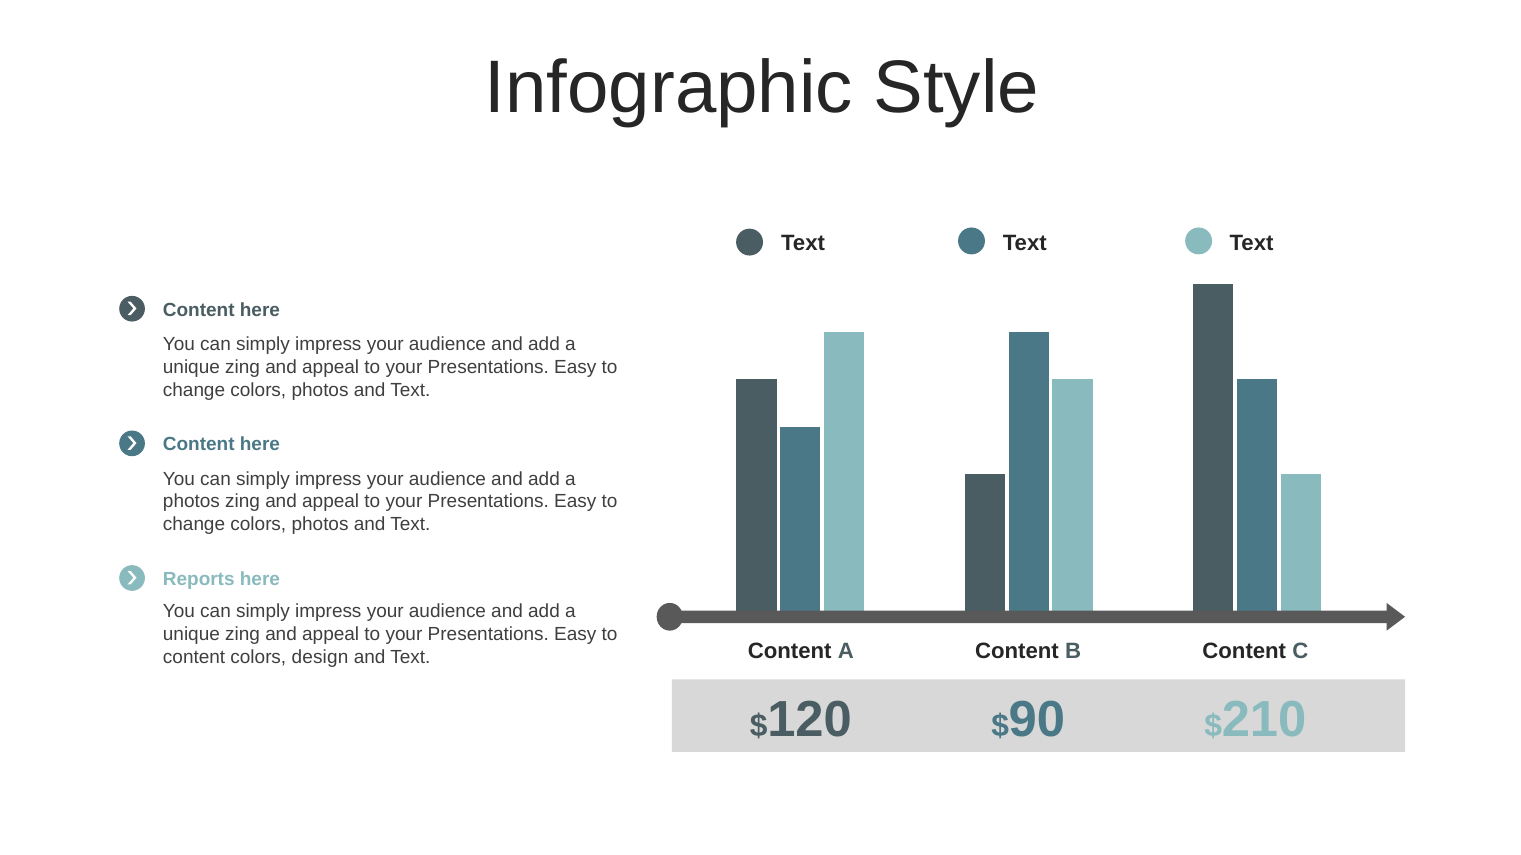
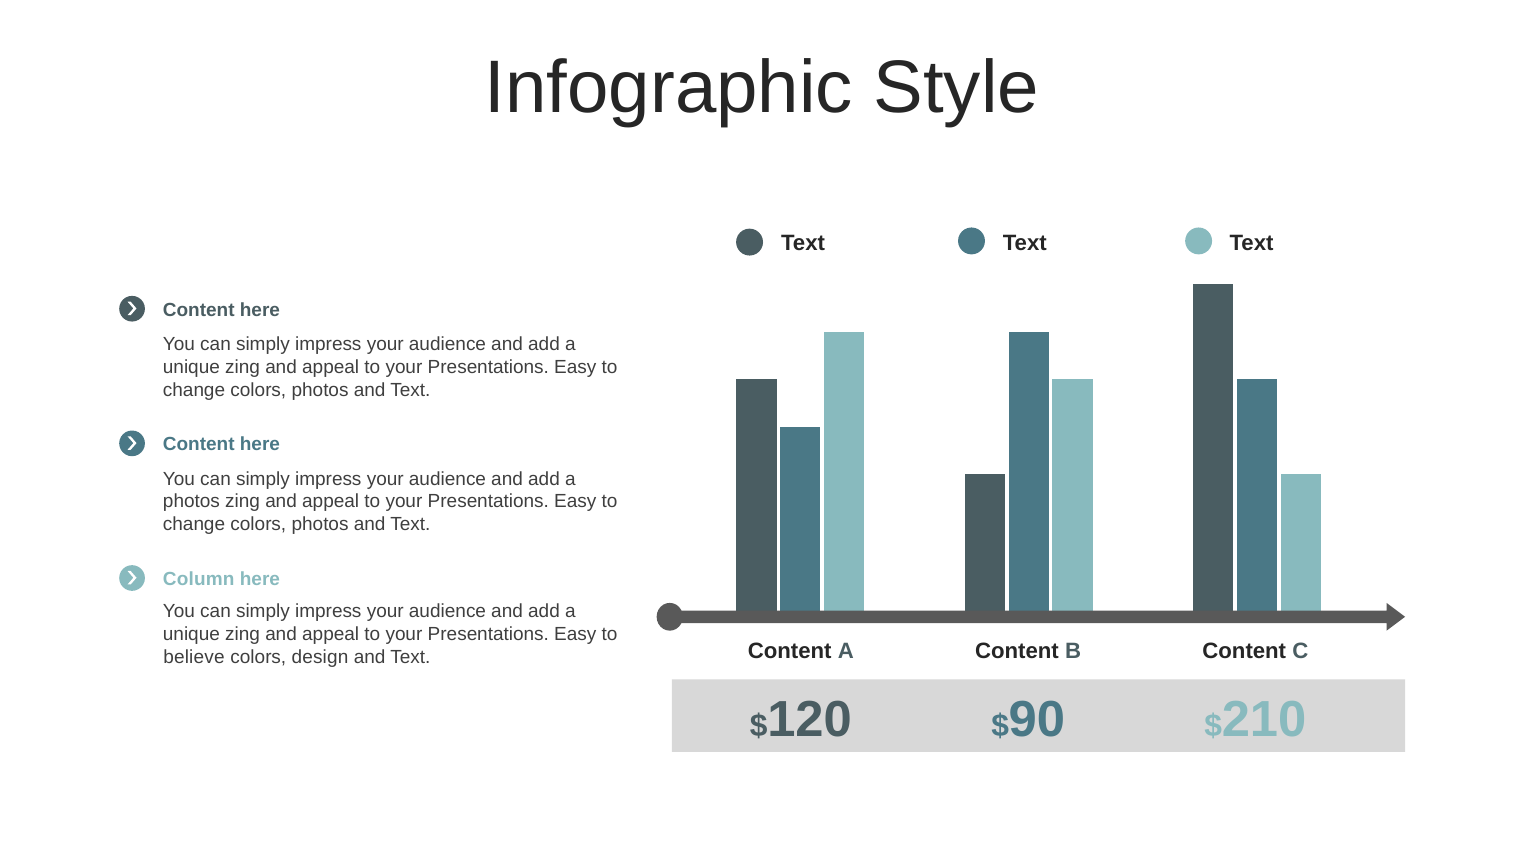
Reports: Reports -> Column
content at (194, 658): content -> believe
